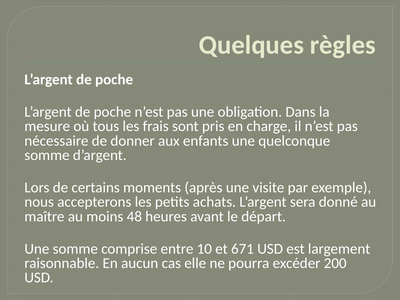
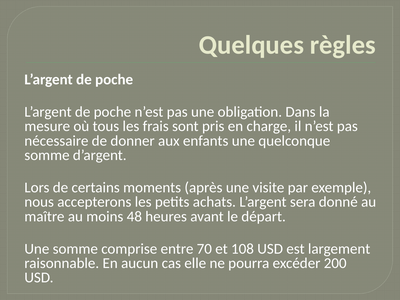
10: 10 -> 70
671: 671 -> 108
